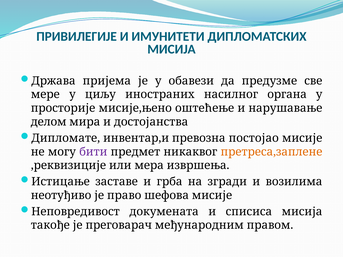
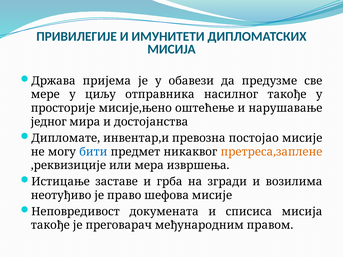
иностраних: иностраних -> отправника
насилног органа: органа -> такође
делом: делом -> једног
бити colour: purple -> blue
